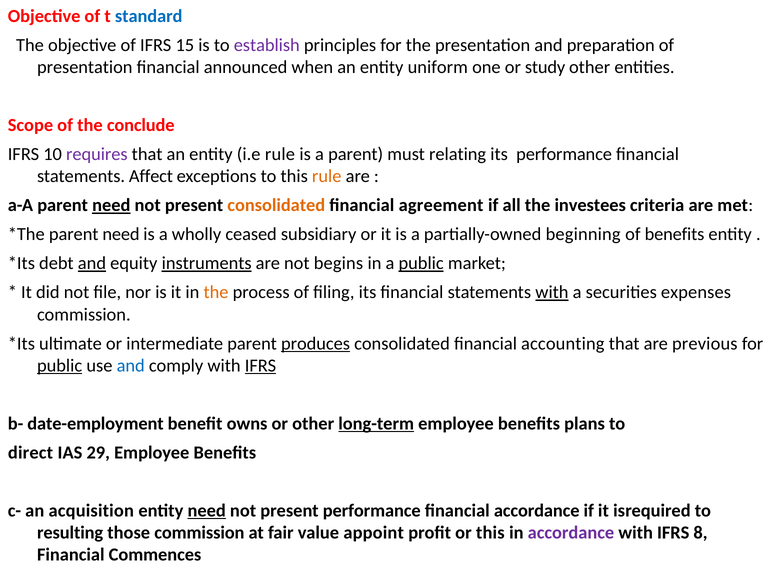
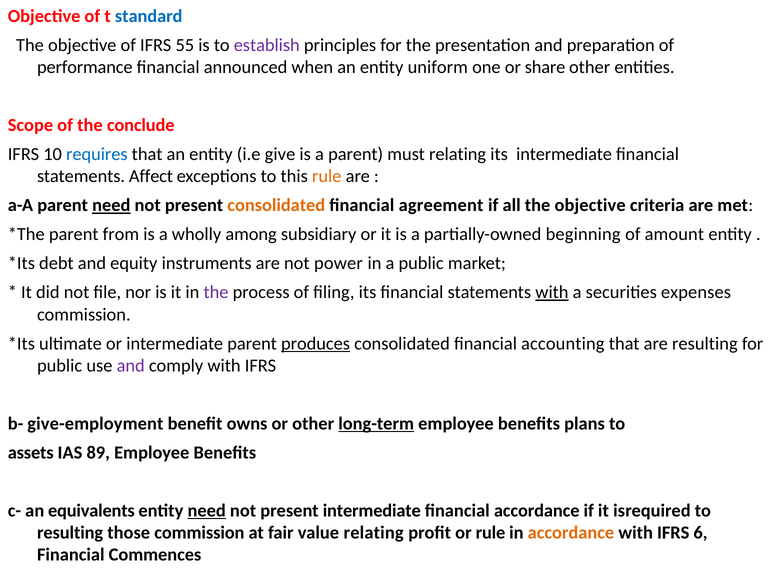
15: 15 -> 55
presentation at (85, 67): presentation -> performance
study: study -> share
requires colour: purple -> blue
i.e rule: rule -> give
its performance: performance -> intermediate
all the investees: investees -> objective
need at (121, 234): need -> from
ceased: ceased -> among
of benefits: benefits -> amount
and at (92, 263) underline: present -> none
instruments underline: present -> none
begins: begins -> power
public at (421, 263) underline: present -> none
the at (216, 292) colour: orange -> purple
are previous: previous -> resulting
public at (60, 366) underline: present -> none
and at (131, 366) colour: blue -> purple
IFRS at (260, 366) underline: present -> none
date-employment: date-employment -> give-employment
direct: direct -> assets
29: 29 -> 89
acquisition: acquisition -> equivalents
present performance: performance -> intermediate
value appoint: appoint -> relating
or this: this -> rule
accordance at (571, 533) colour: purple -> orange
8: 8 -> 6
